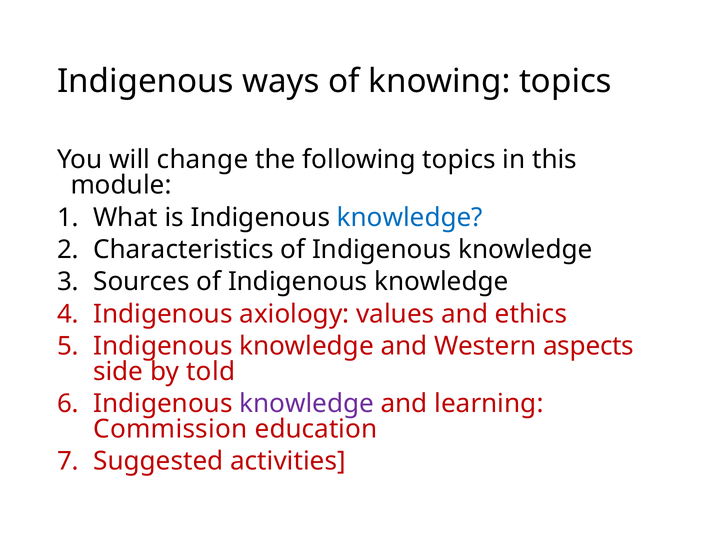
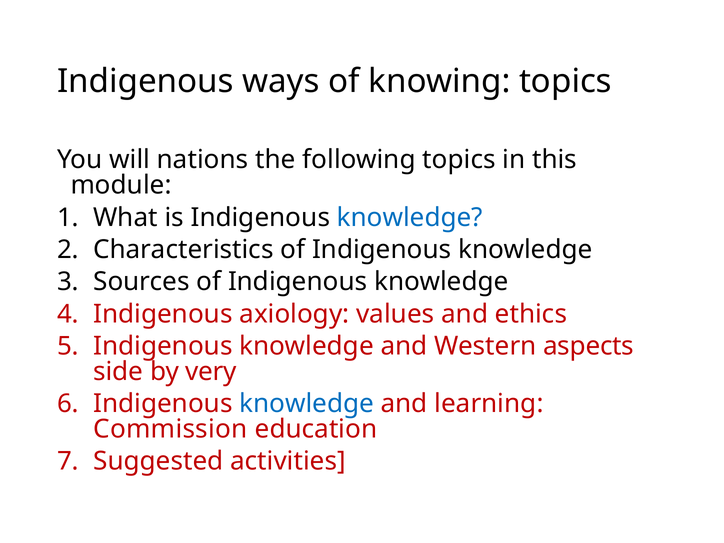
change: change -> nations
told: told -> very
knowledge at (307, 404) colour: purple -> blue
